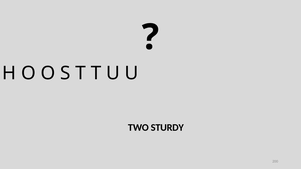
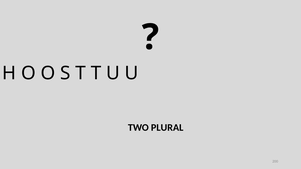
STURDY: STURDY -> PLURAL
